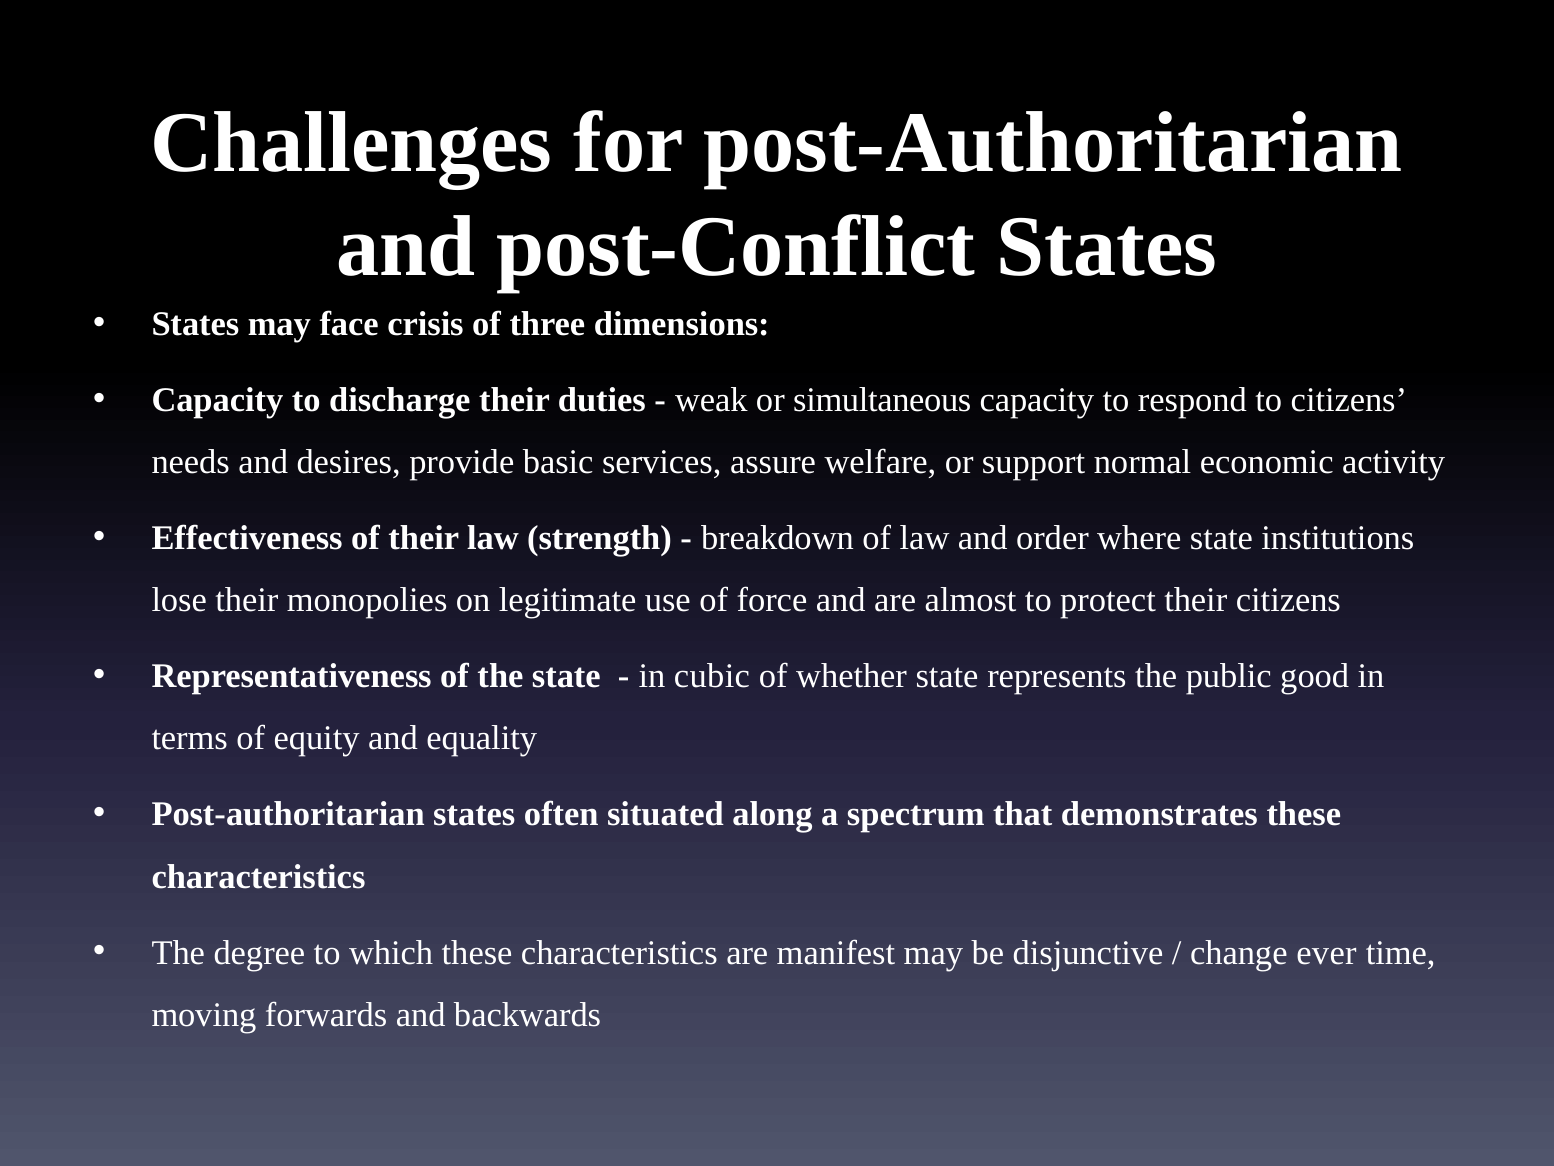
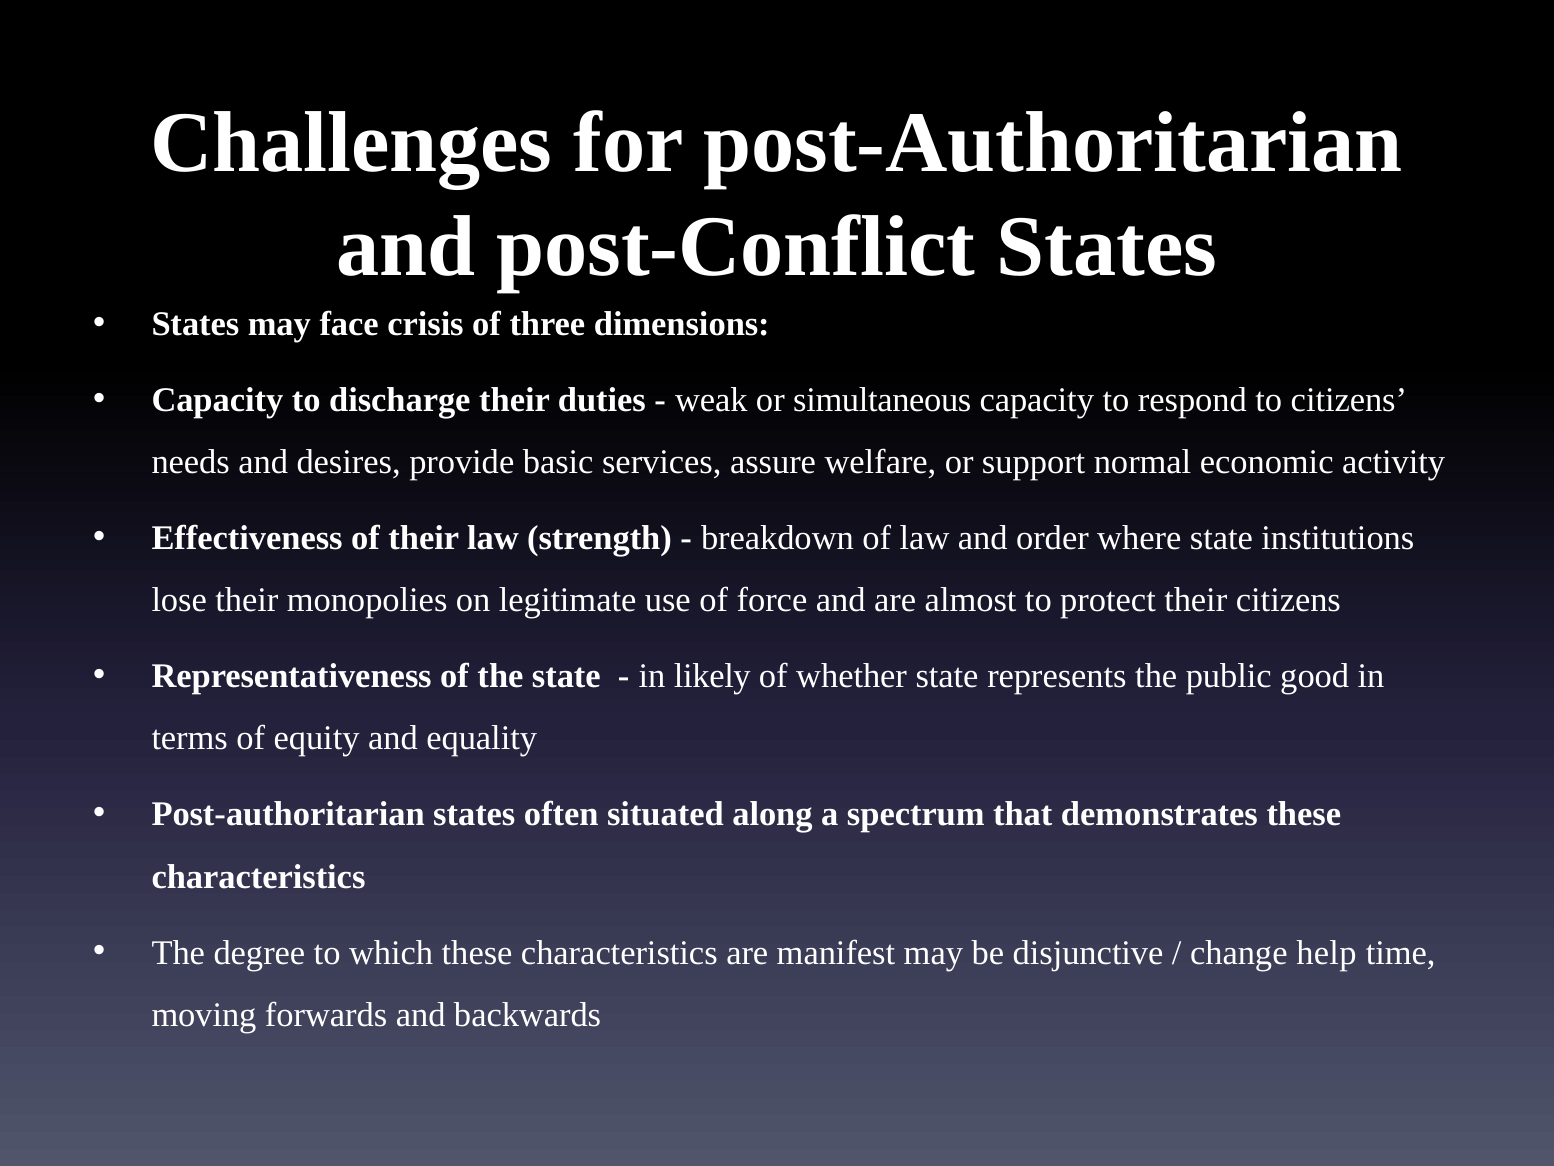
cubic: cubic -> likely
ever: ever -> help
